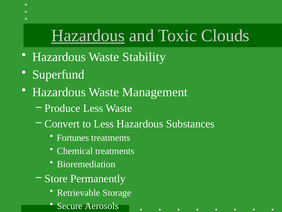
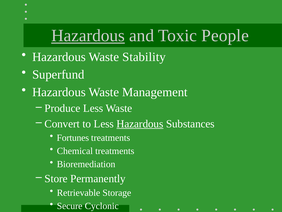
Clouds: Clouds -> People
Hazardous at (140, 123) underline: none -> present
Aerosols: Aerosols -> Cyclonic
